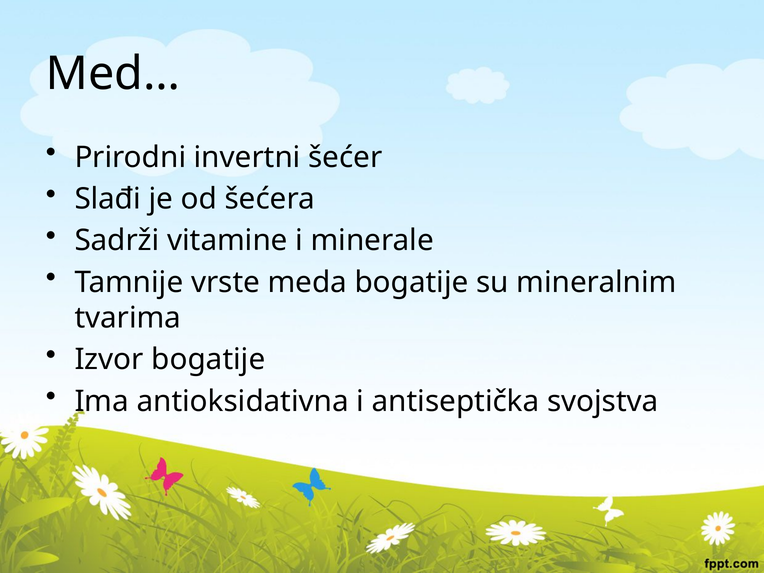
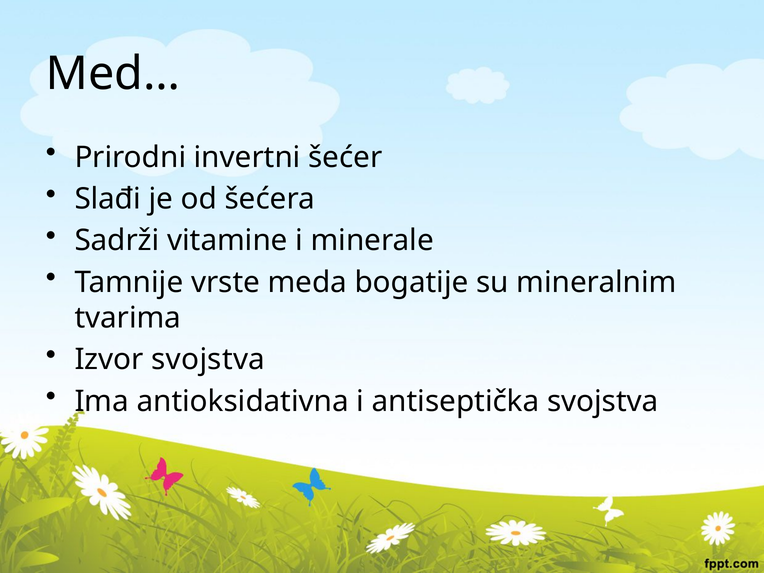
Izvor bogatije: bogatije -> svojstva
